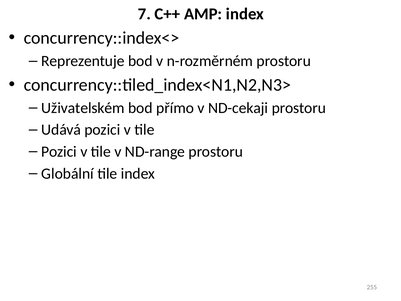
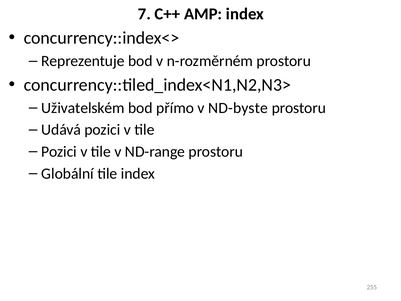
ND-cekaji: ND-cekaji -> ND-byste
